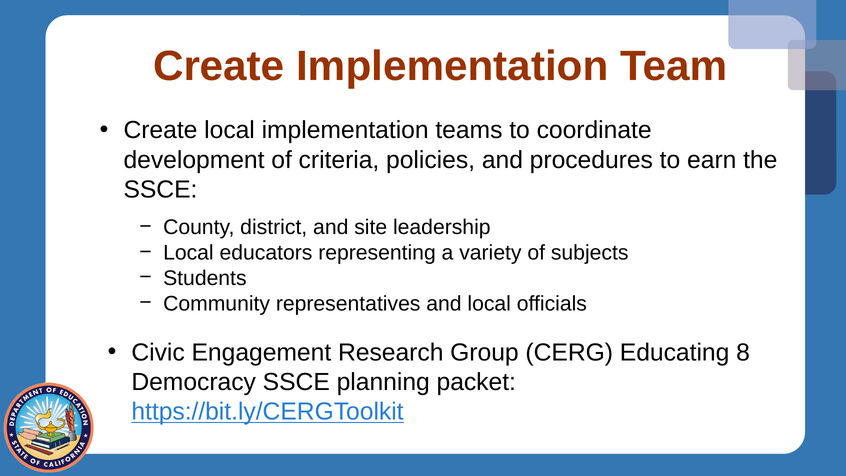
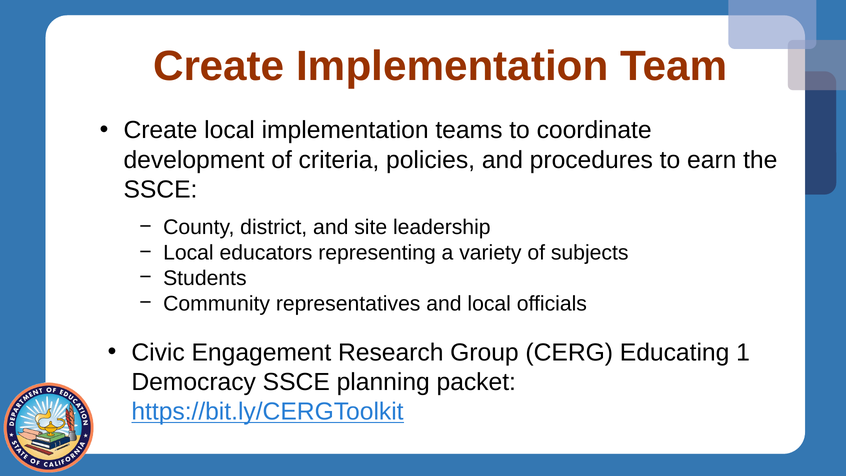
8: 8 -> 1
